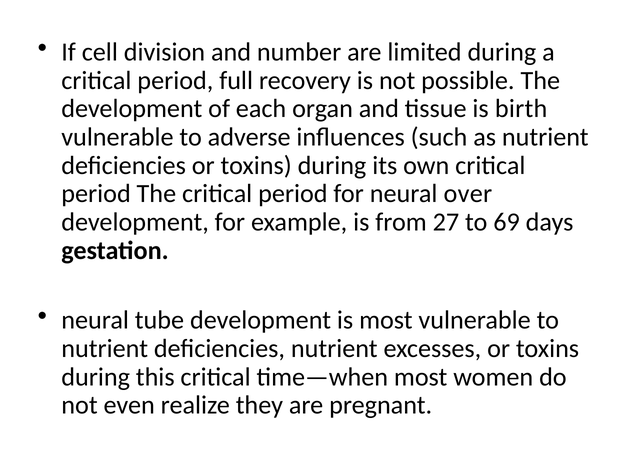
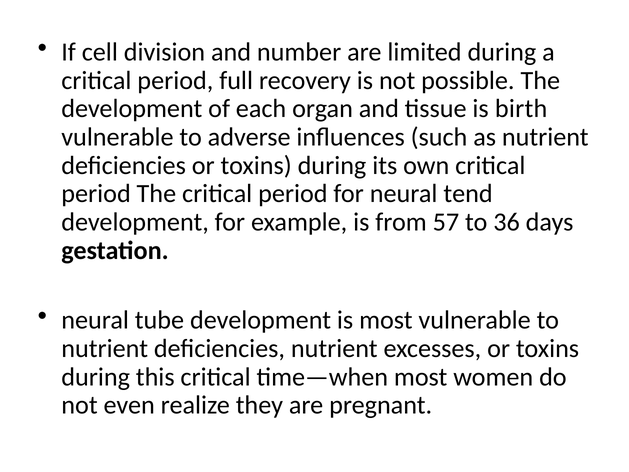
over: over -> tend
27: 27 -> 57
69: 69 -> 36
